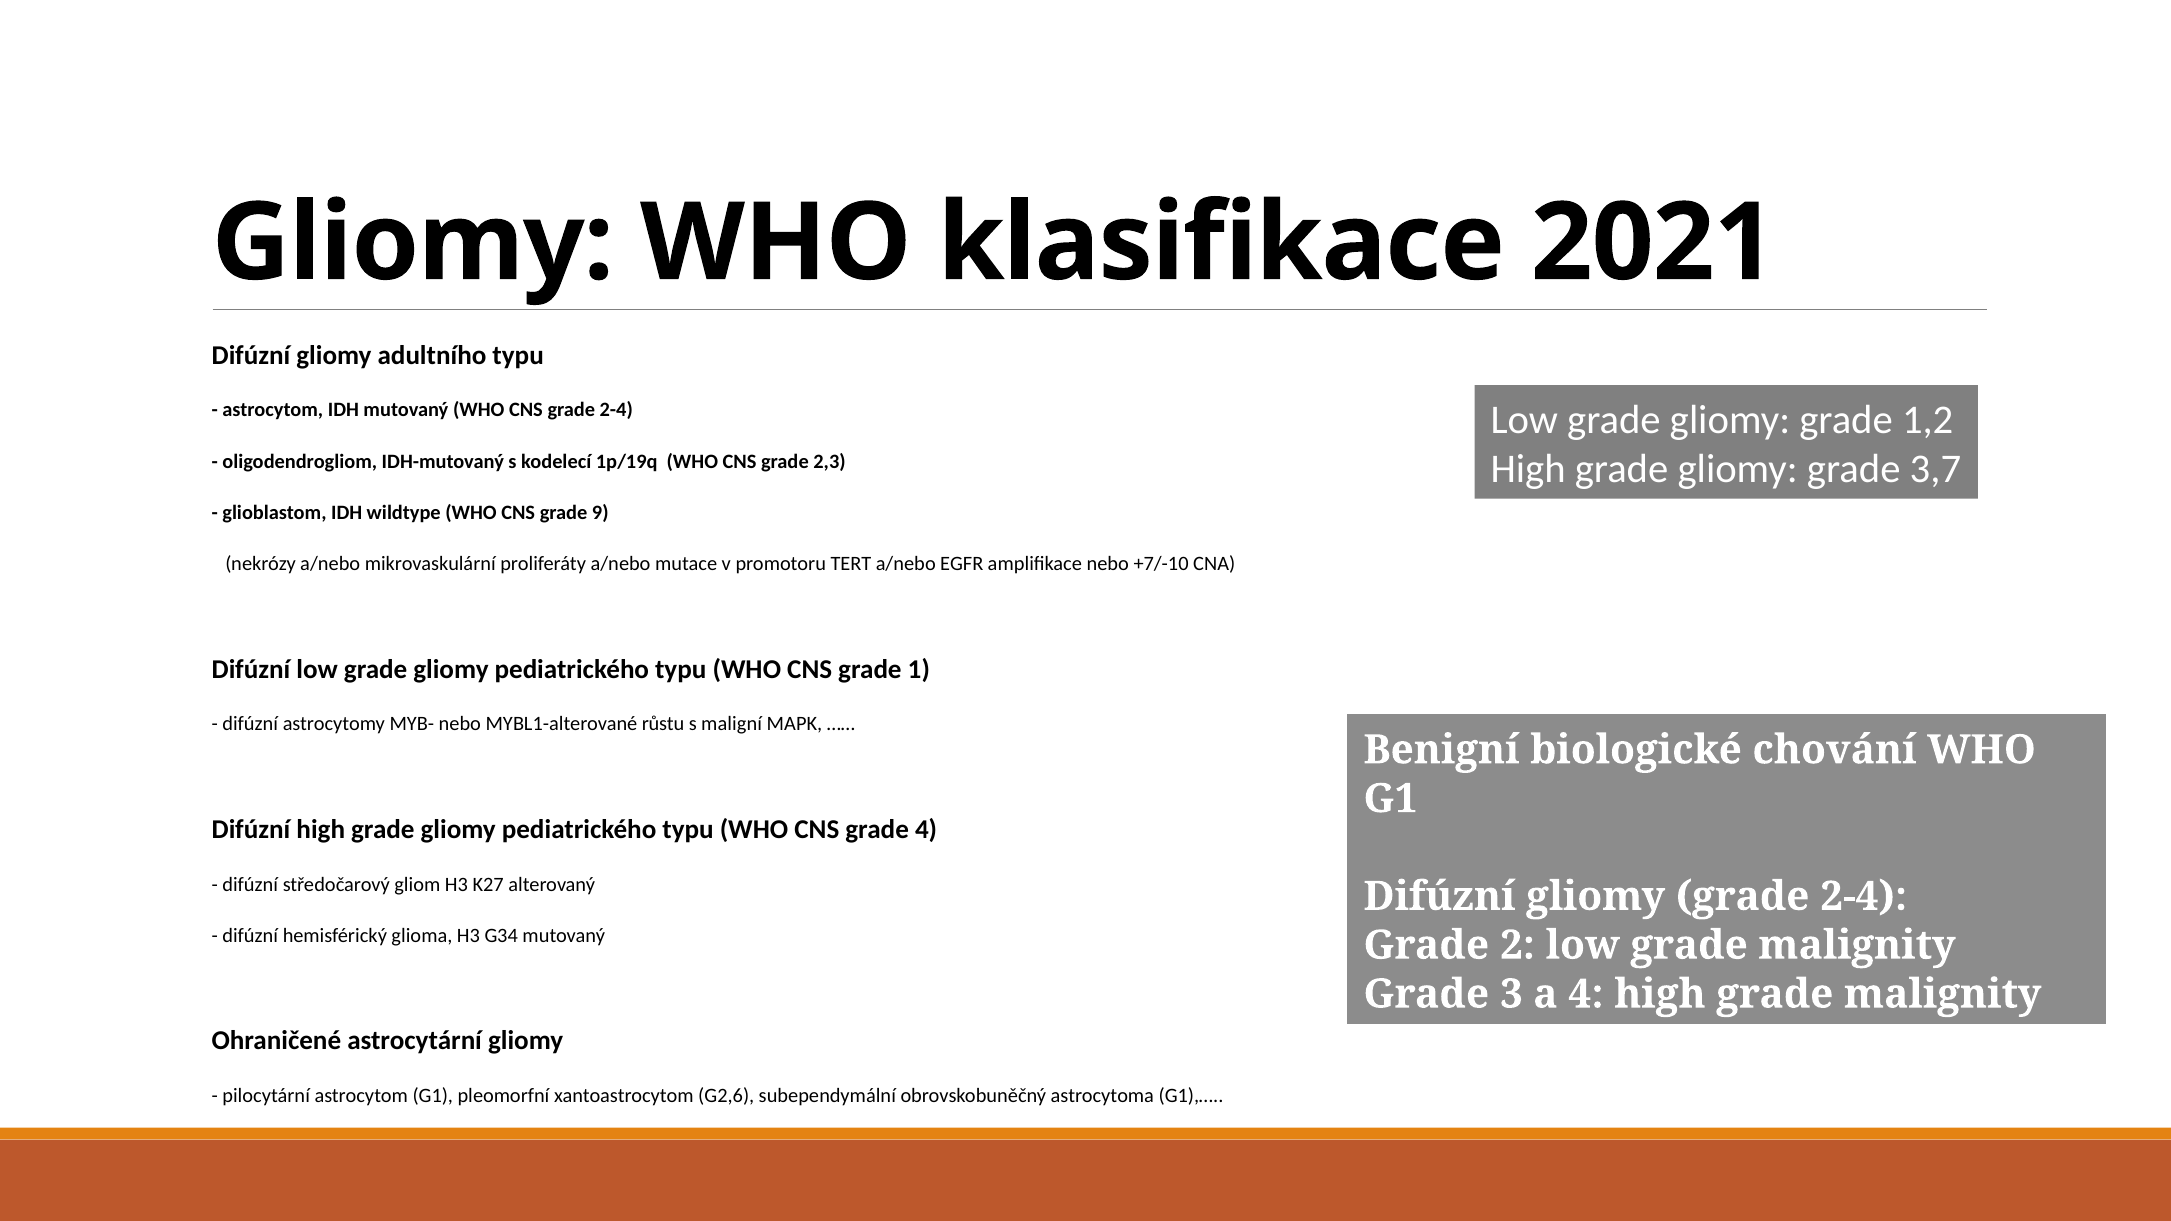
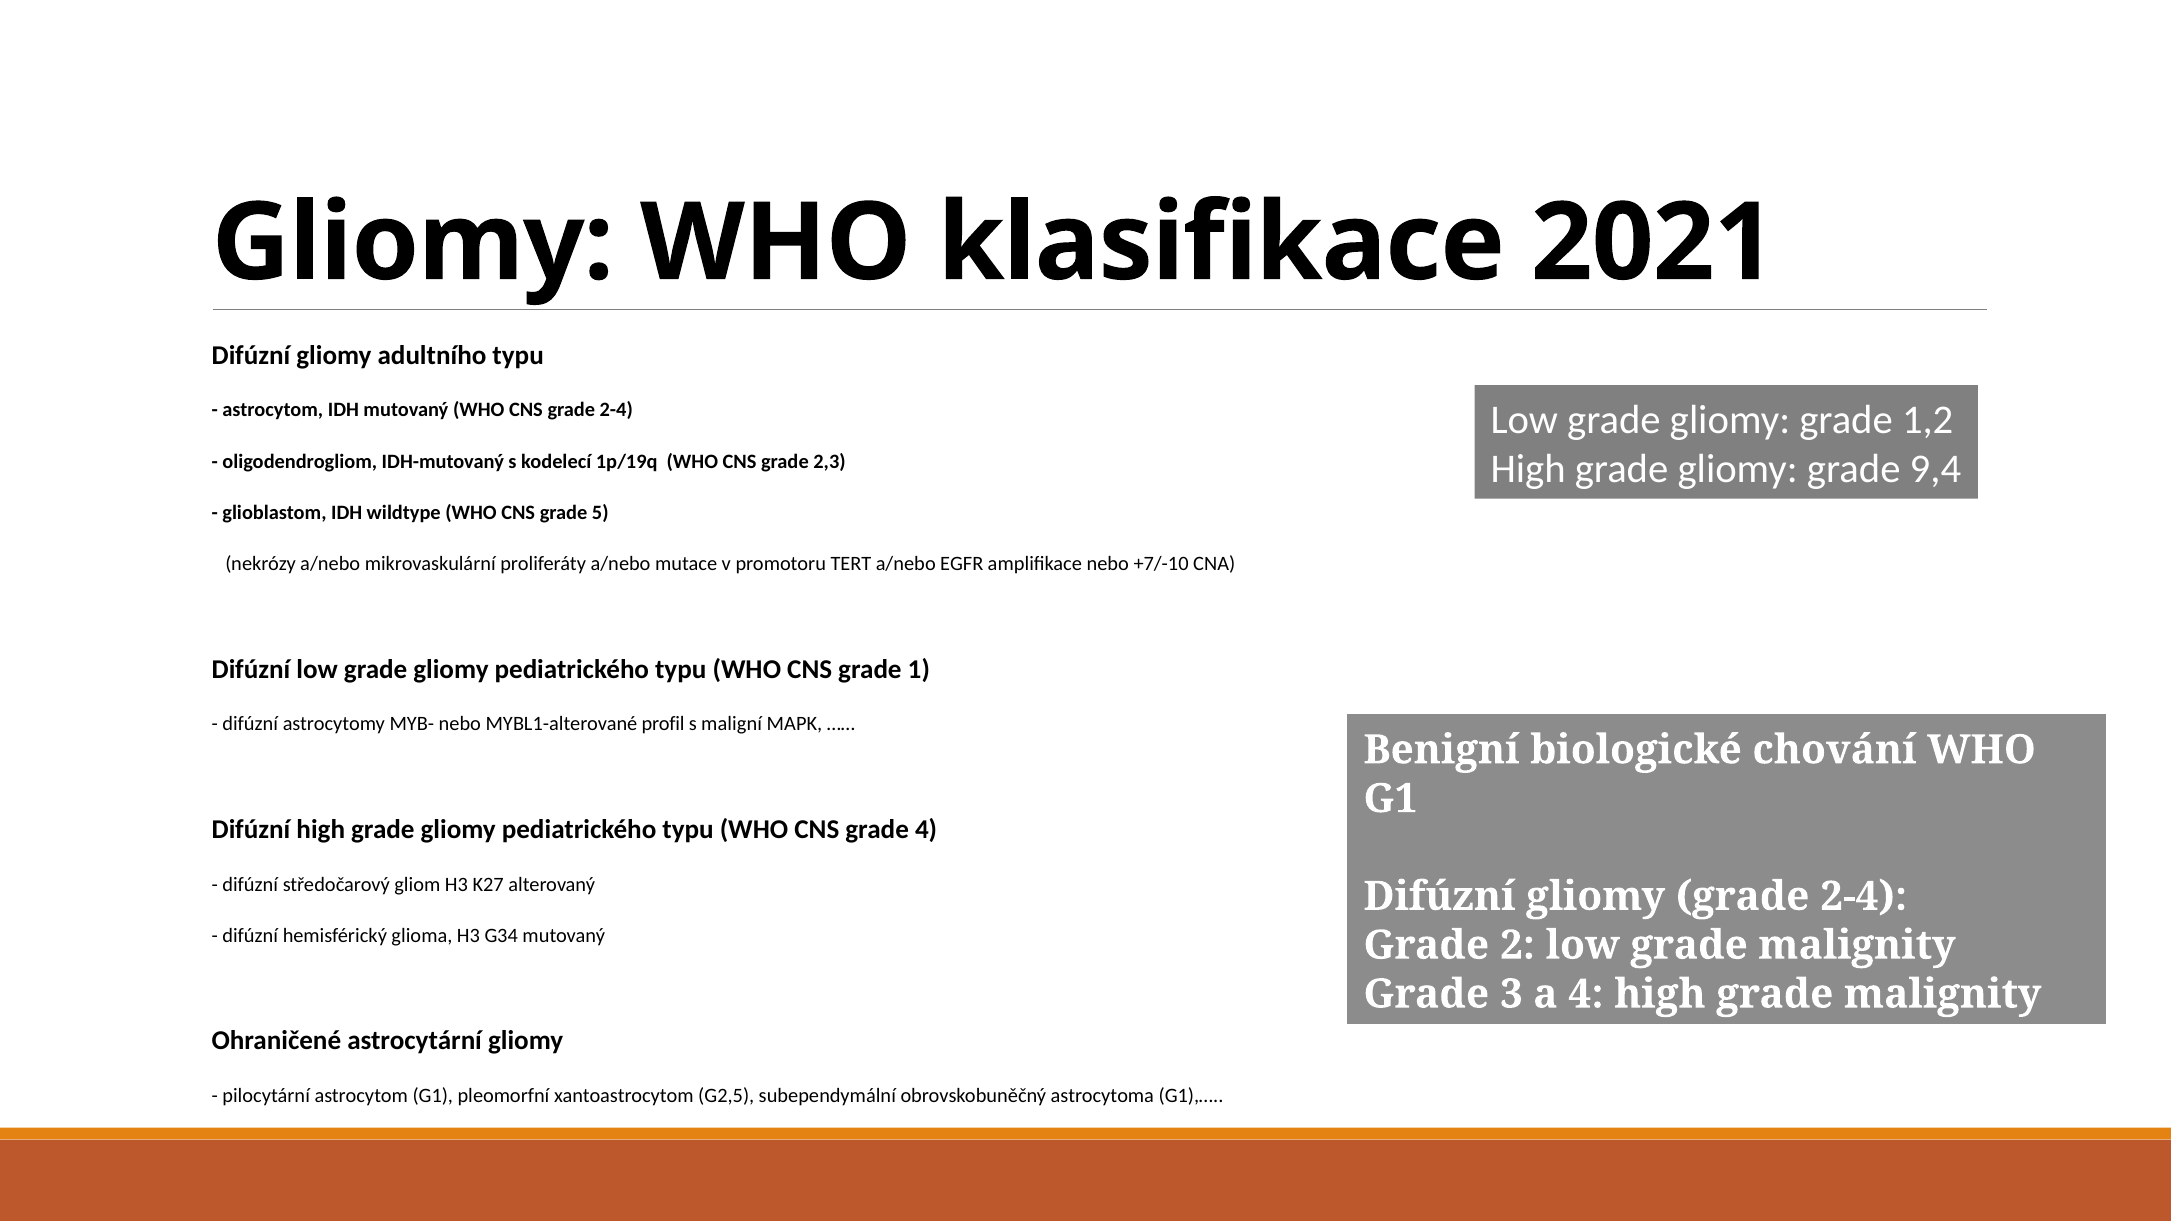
3,7: 3,7 -> 9,4
9: 9 -> 5
růstu: růstu -> profil
G2,6: G2,6 -> G2,5
